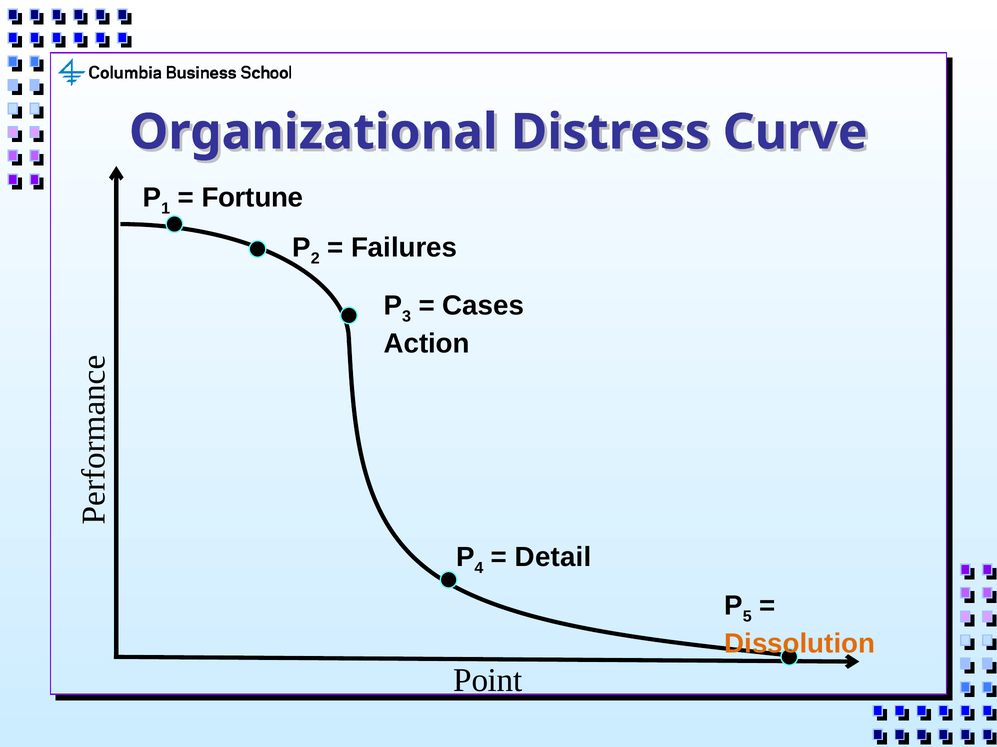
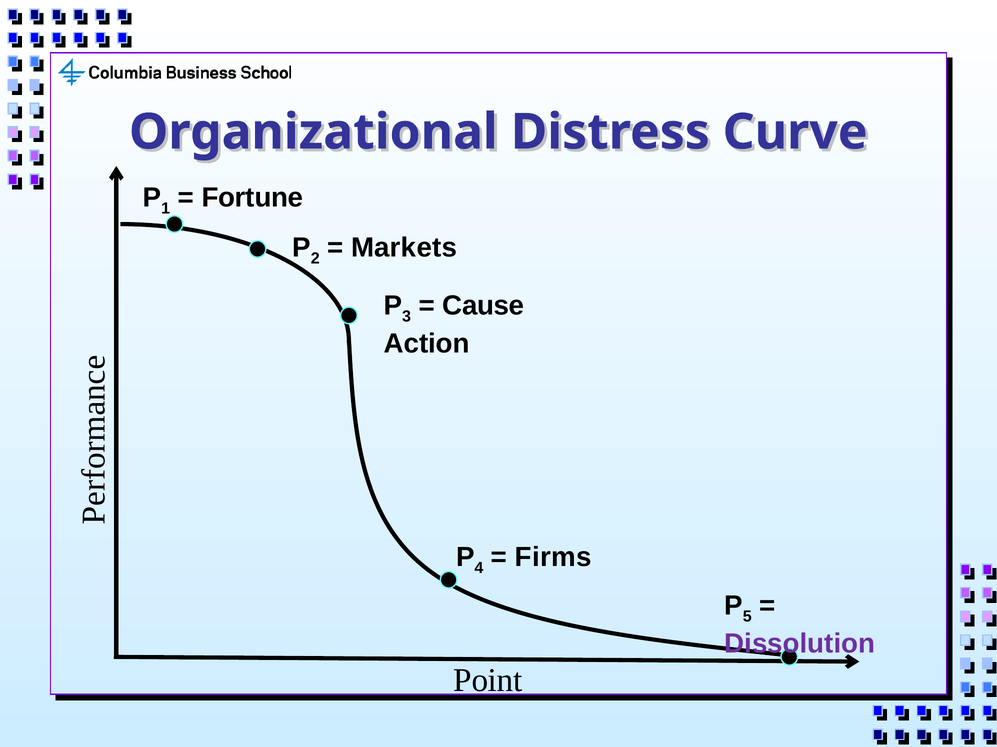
Failures: Failures -> Markets
Cases: Cases -> Cause
Detail: Detail -> Firms
Dissolution colour: orange -> purple
